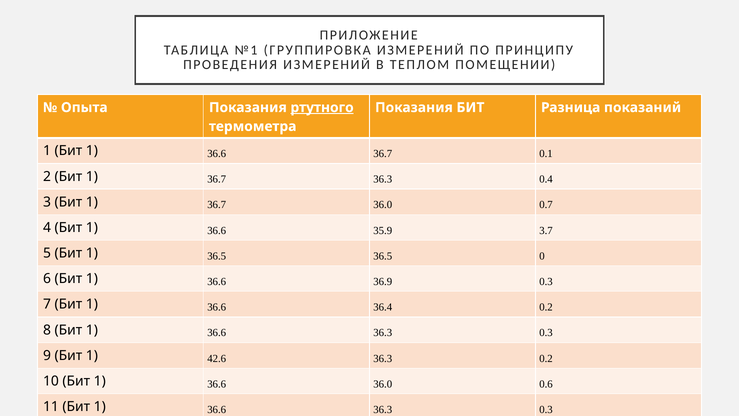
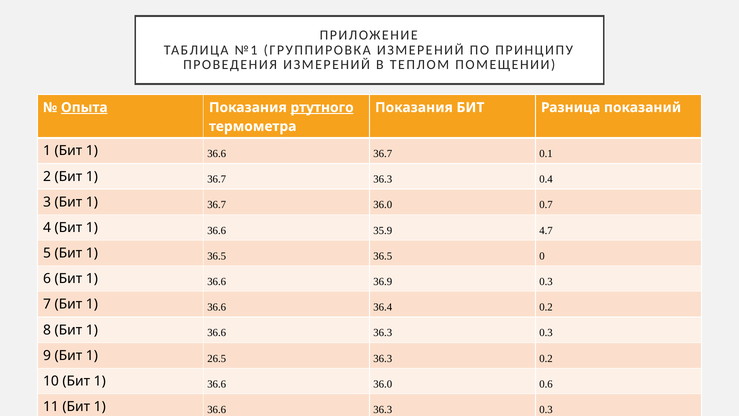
Опыта underline: none -> present
3.7: 3.7 -> 4.7
42.6: 42.6 -> 26.5
